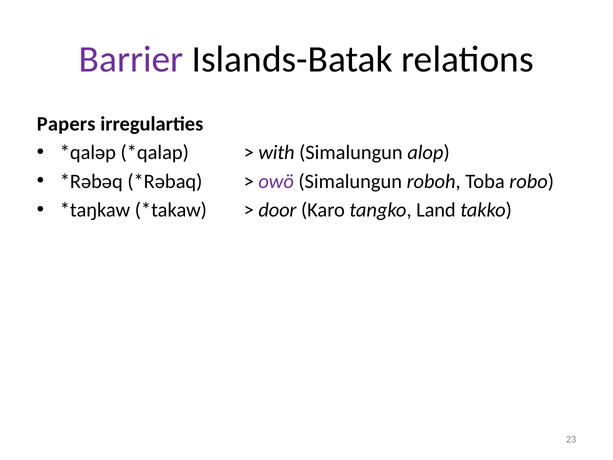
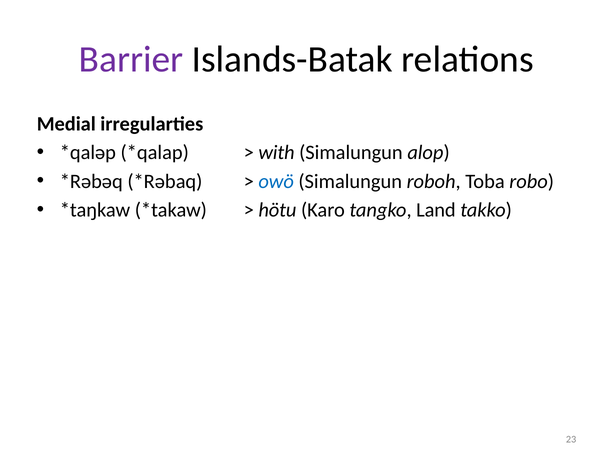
Papers: Papers -> Medial
owö colour: purple -> blue
door: door -> hötu
